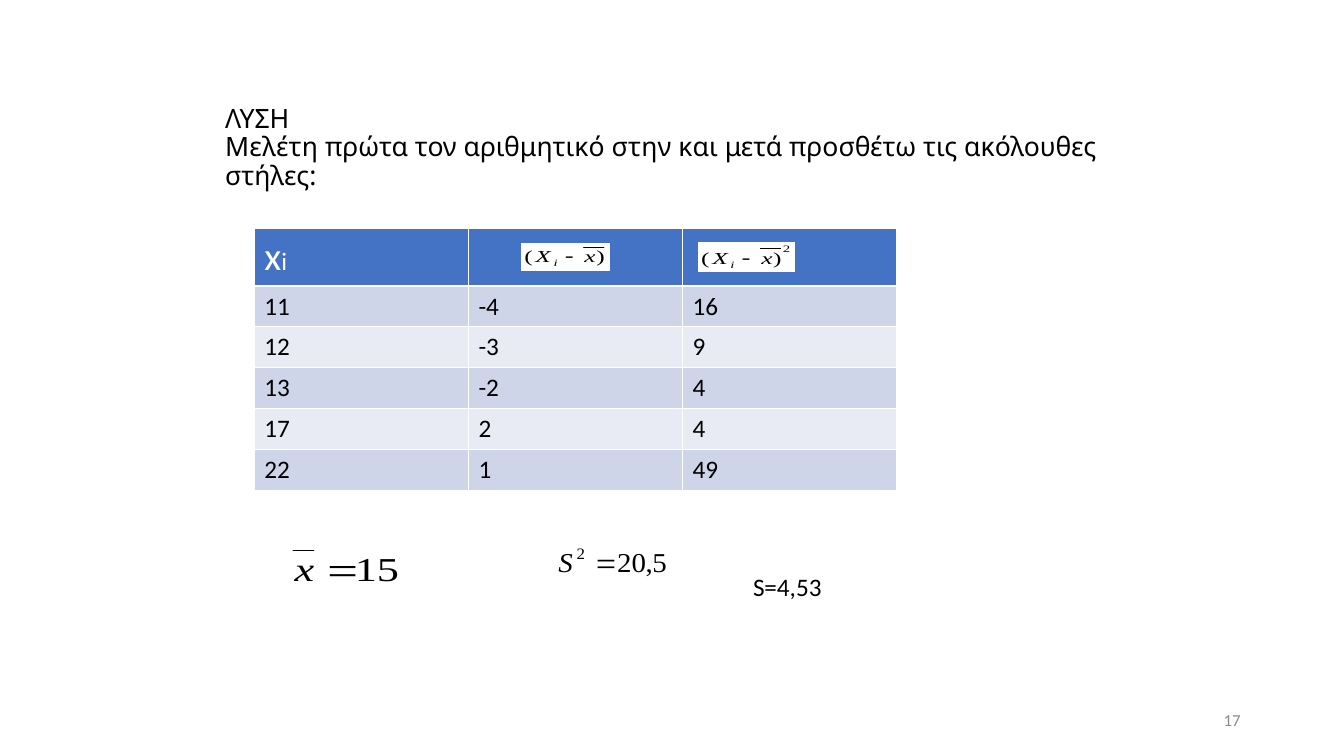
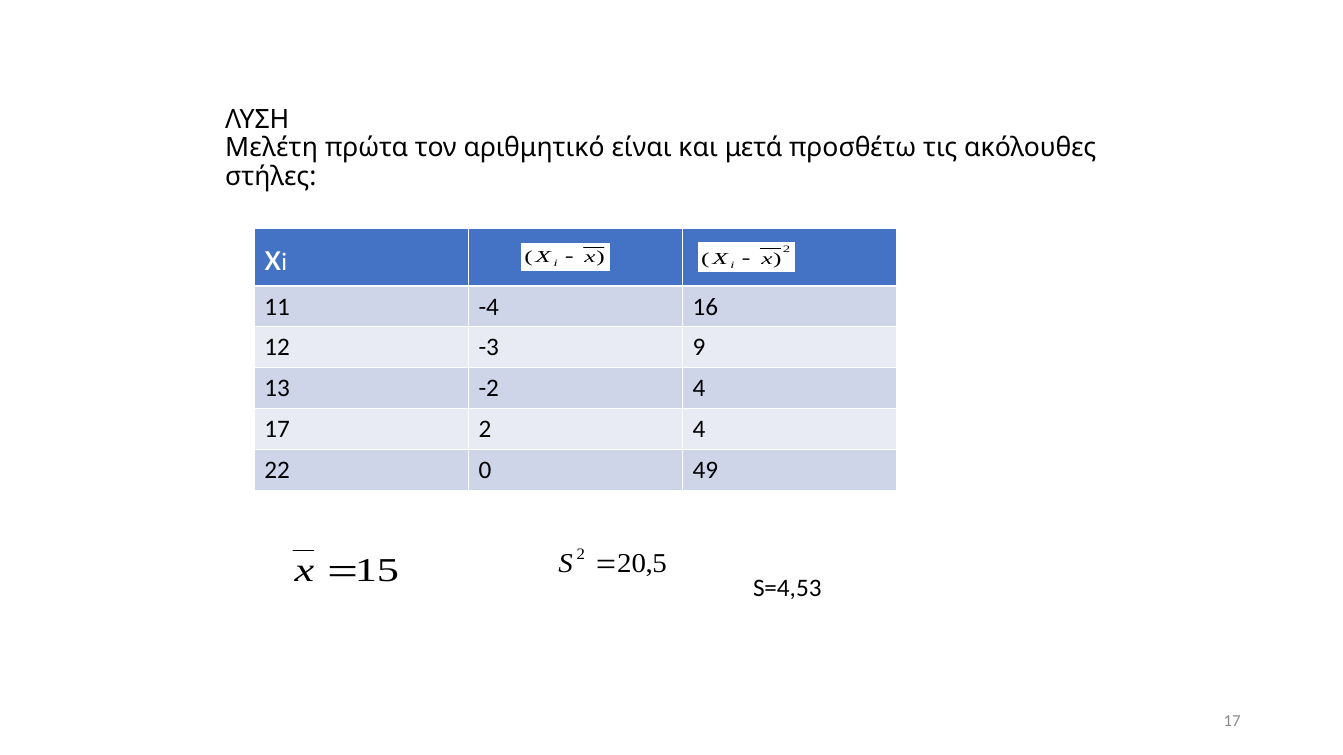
στην: στην -> είναι
1: 1 -> 0
